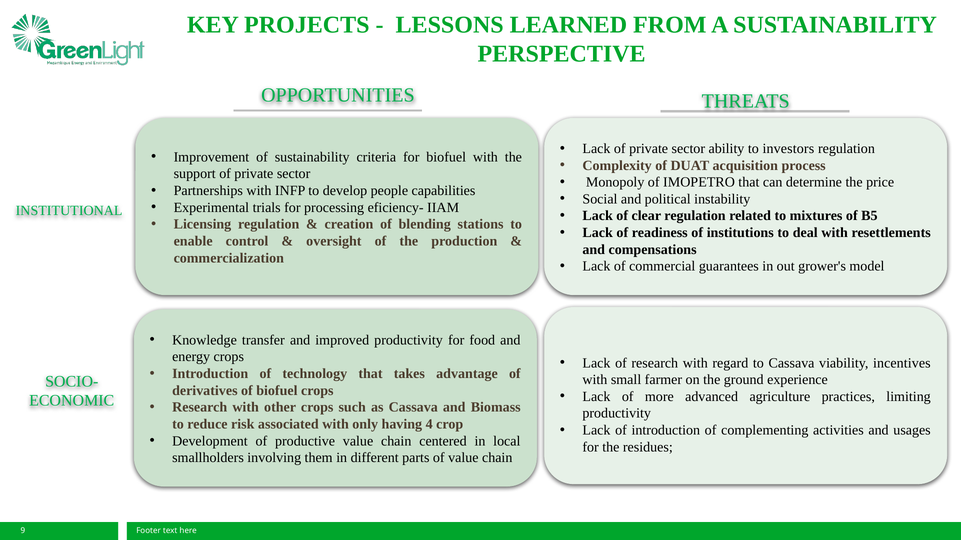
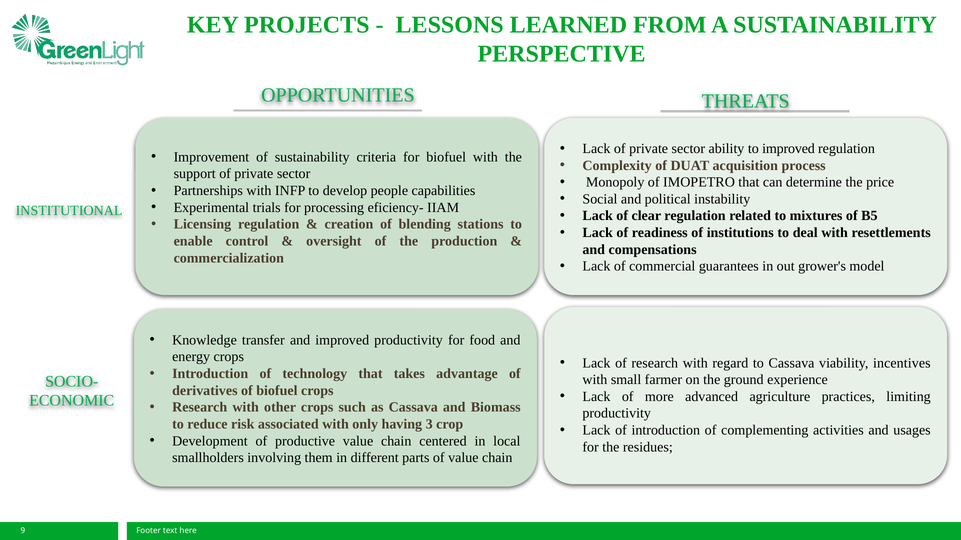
to investors: investors -> improved
4: 4 -> 3
